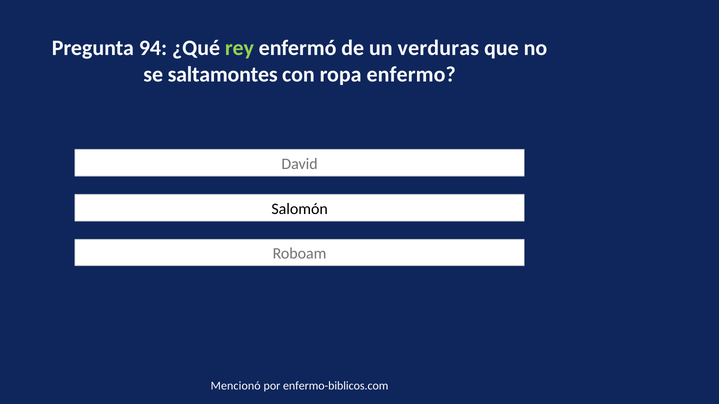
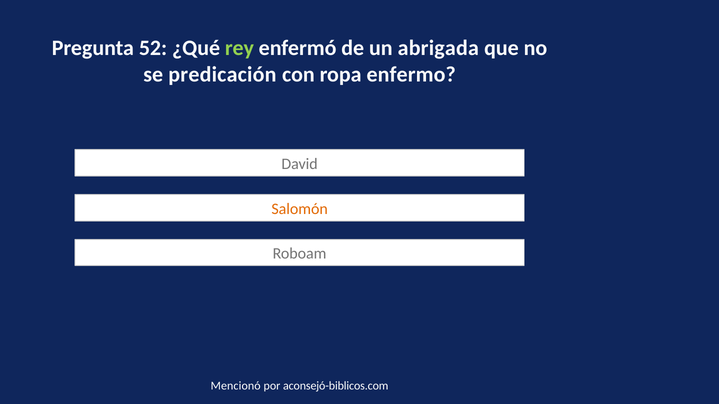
94: 94 -> 52
verduras: verduras -> abrigada
saltamontes: saltamontes -> predicación
Salomón colour: black -> orange
enfermo-biblicos.com: enfermo-biblicos.com -> aconsejó-biblicos.com
